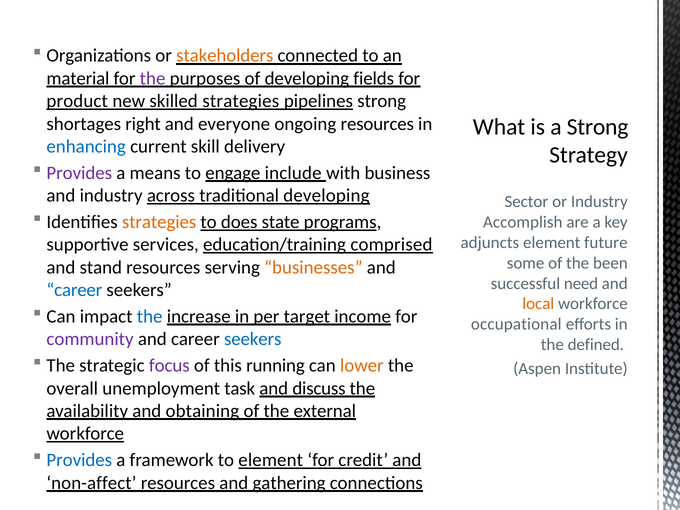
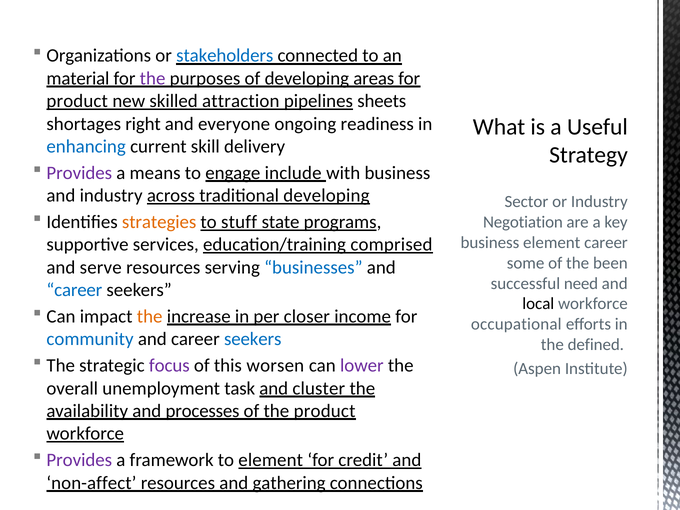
stakeholders colour: orange -> blue
fields: fields -> areas
skilled strategies: strategies -> attraction
pipelines strong: strong -> sheets
ongoing resources: resources -> readiness
a Strong: Strong -> Useful
does: does -> stuff
Accomplish: Accomplish -> Negotiation
adjuncts at (490, 243): adjuncts -> business
element future: future -> career
stand: stand -> serve
businesses colour: orange -> blue
local colour: orange -> black
the at (150, 316) colour: blue -> orange
target: target -> closer
community colour: purple -> blue
running: running -> worsen
lower colour: orange -> purple
discuss: discuss -> cluster
obtaining: obtaining -> processes
the external: external -> product
Provides at (79, 460) colour: blue -> purple
